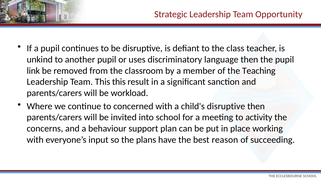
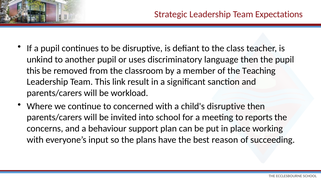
Opportunity: Opportunity -> Expectations
link at (33, 71): link -> this
This this: this -> link
activity: activity -> reports
